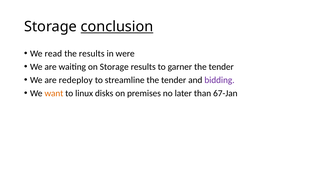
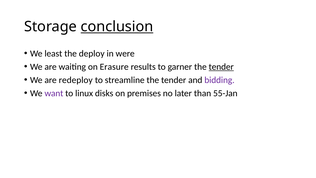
read: read -> least
the results: results -> deploy
on Storage: Storage -> Erasure
tender at (221, 67) underline: none -> present
want colour: orange -> purple
67-Jan: 67-Jan -> 55-Jan
